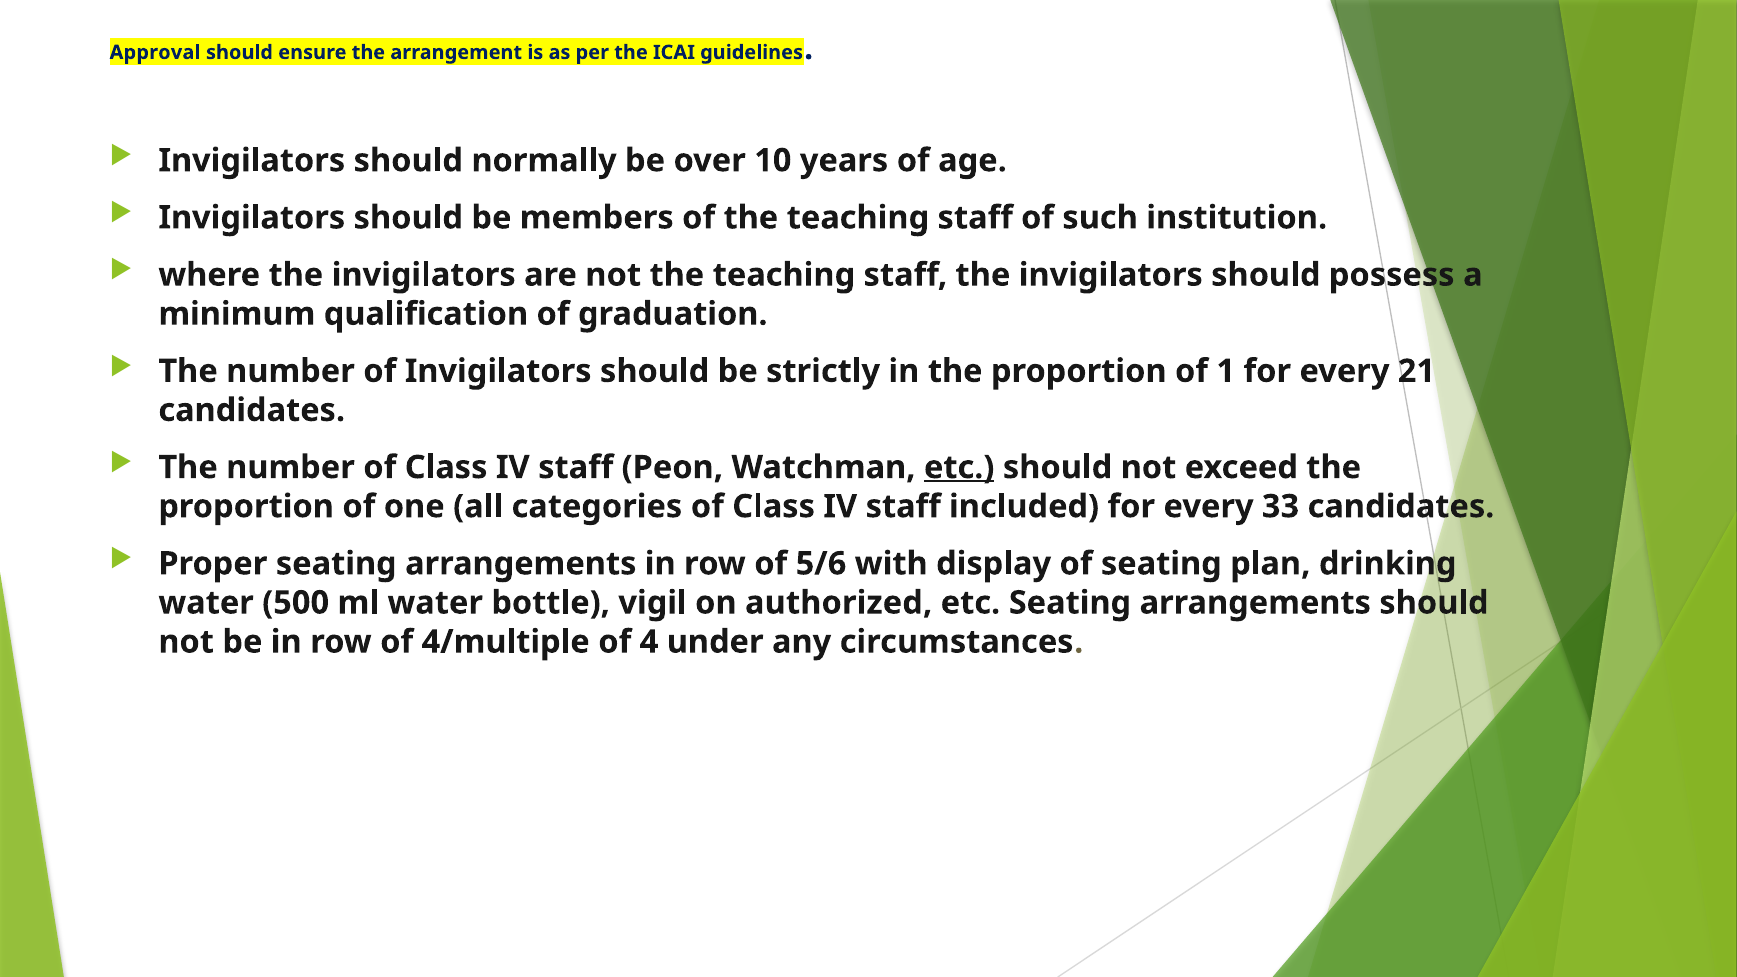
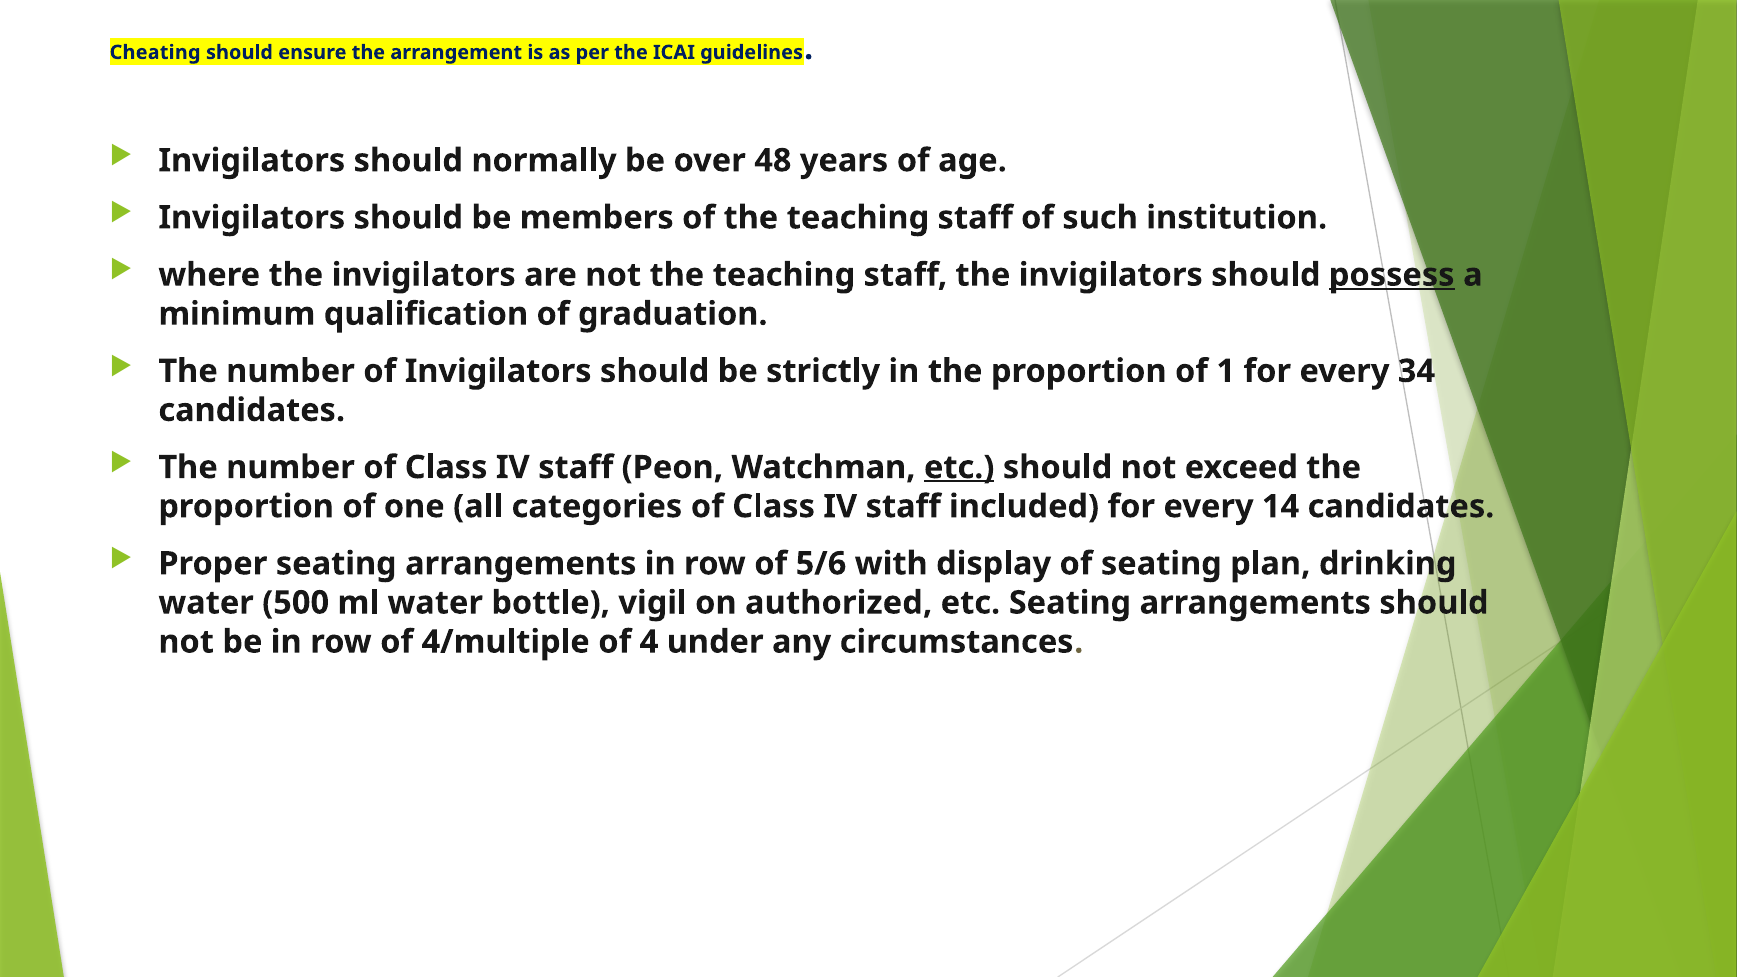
Approval: Approval -> Cheating
10: 10 -> 48
possess underline: none -> present
21: 21 -> 34
33: 33 -> 14
